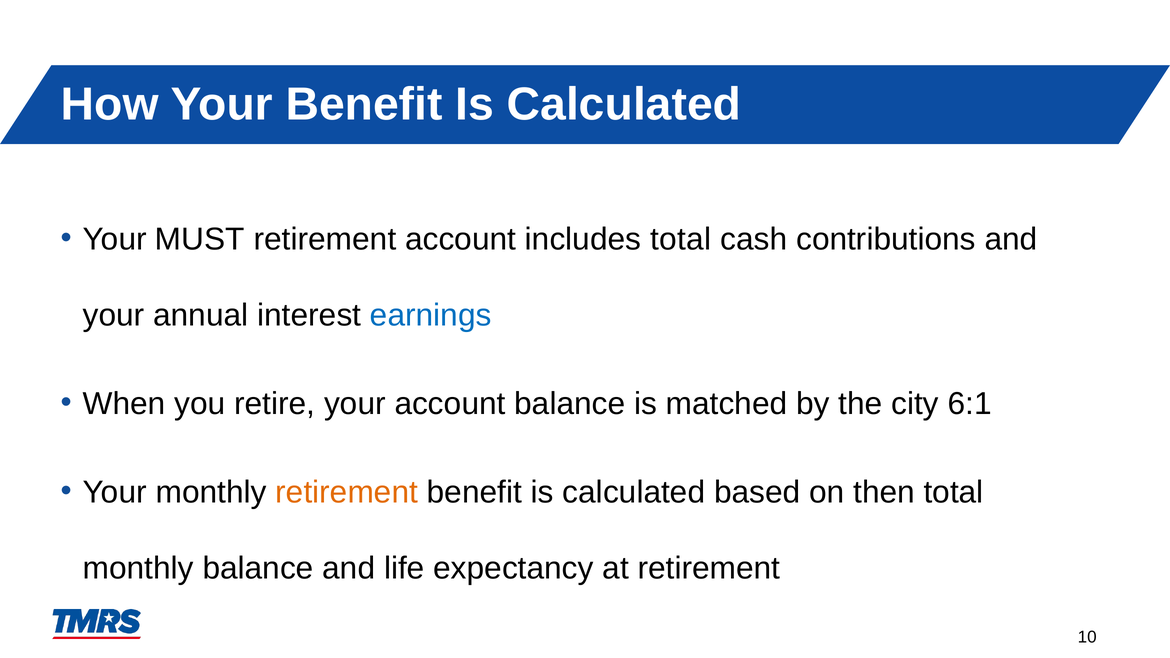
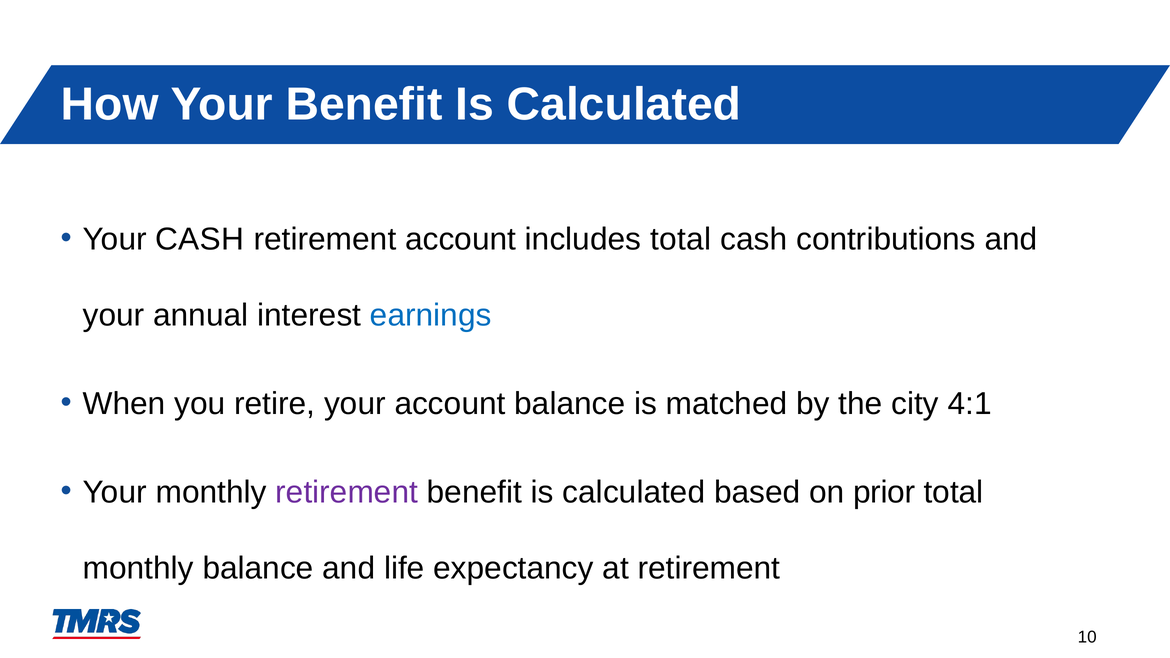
Your MUST: MUST -> CASH
6:1: 6:1 -> 4:1
retirement at (347, 492) colour: orange -> purple
then: then -> prior
